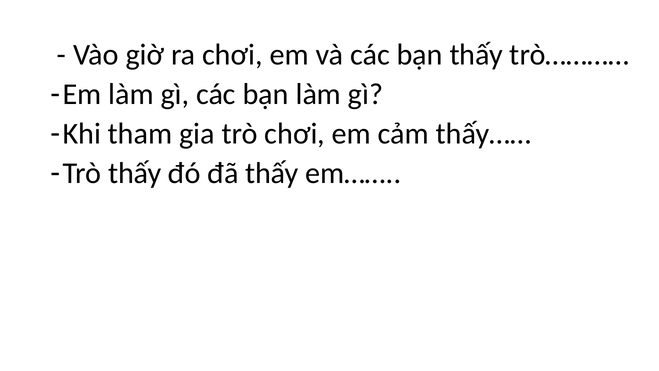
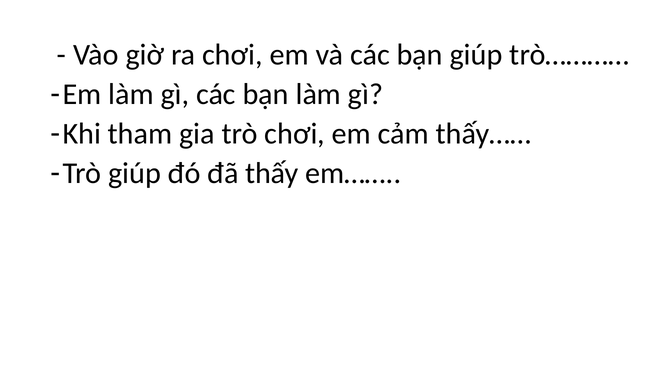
bạn thấy: thấy -> giúp
Trò thấy: thấy -> giúp
